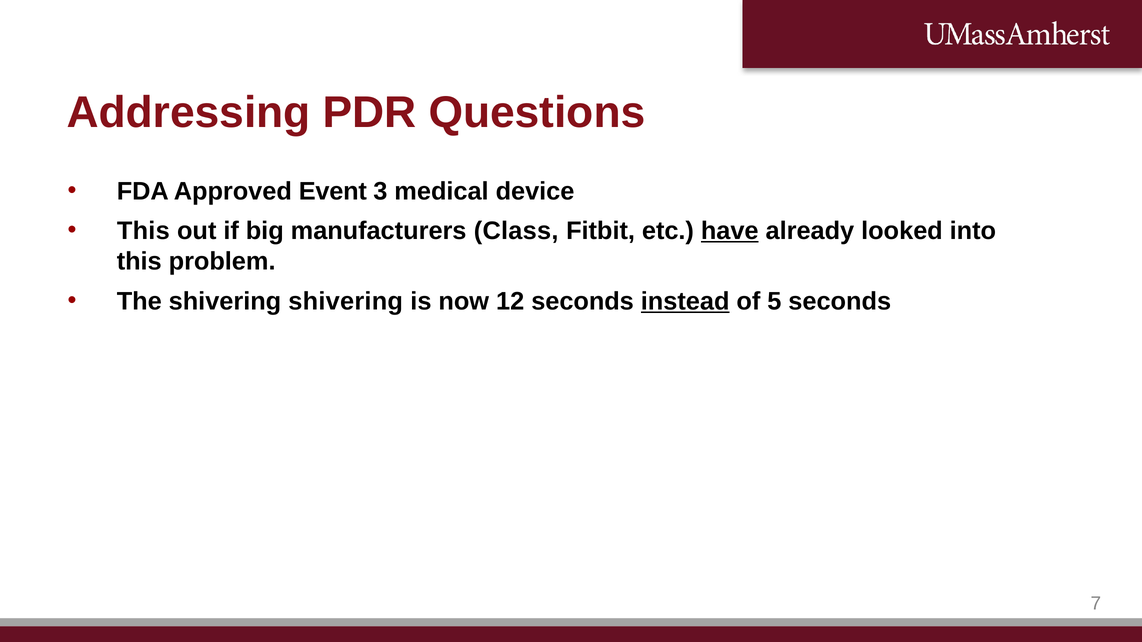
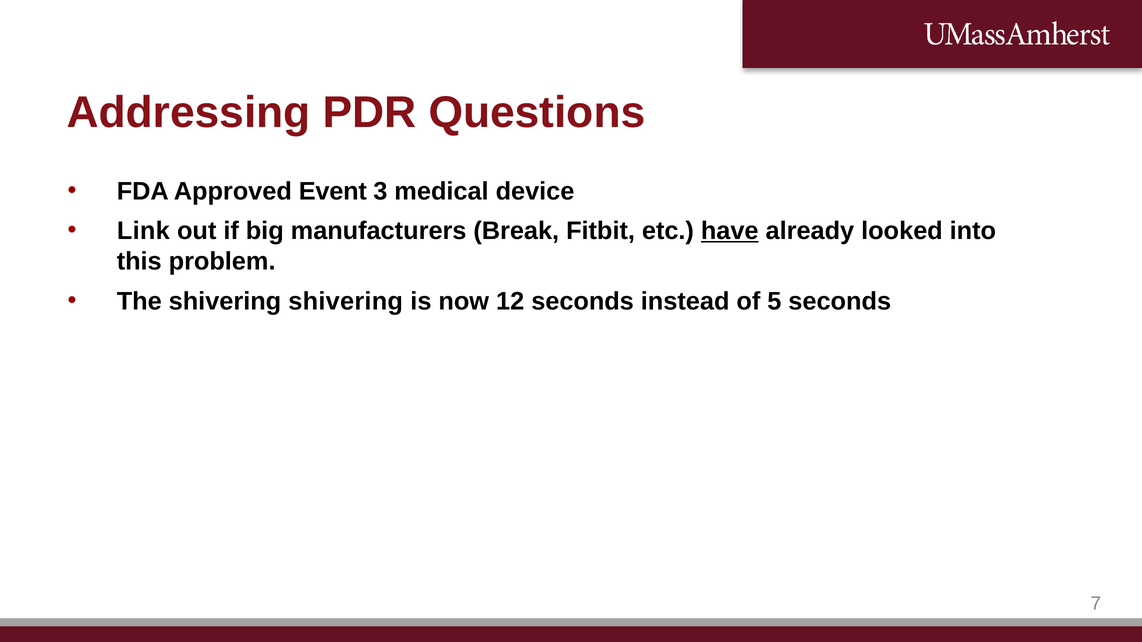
This at (143, 231): This -> Link
Class: Class -> Break
instead underline: present -> none
